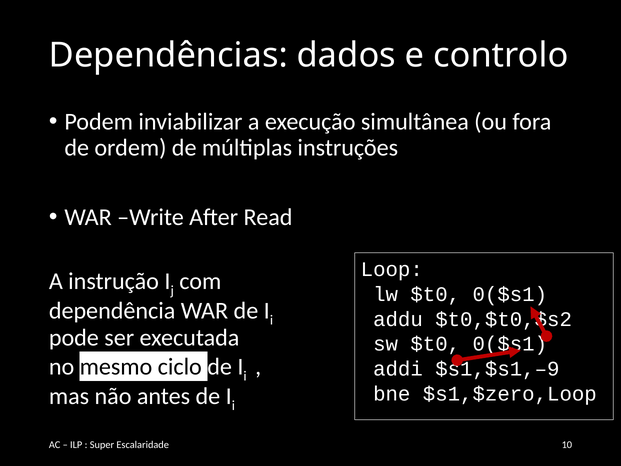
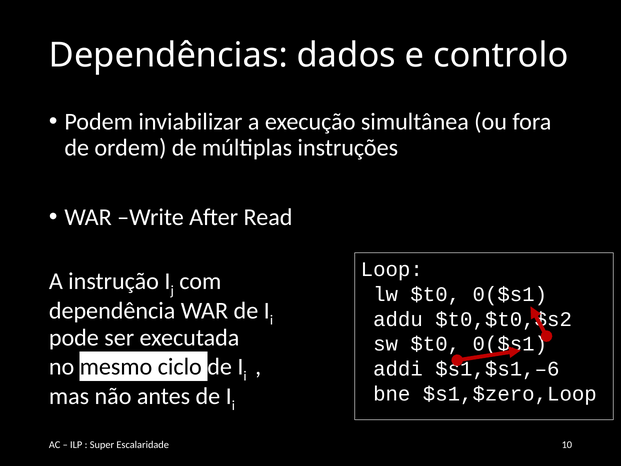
$s1,$s1,–9: $s1,$s1,–9 -> $s1,$s1,–6
